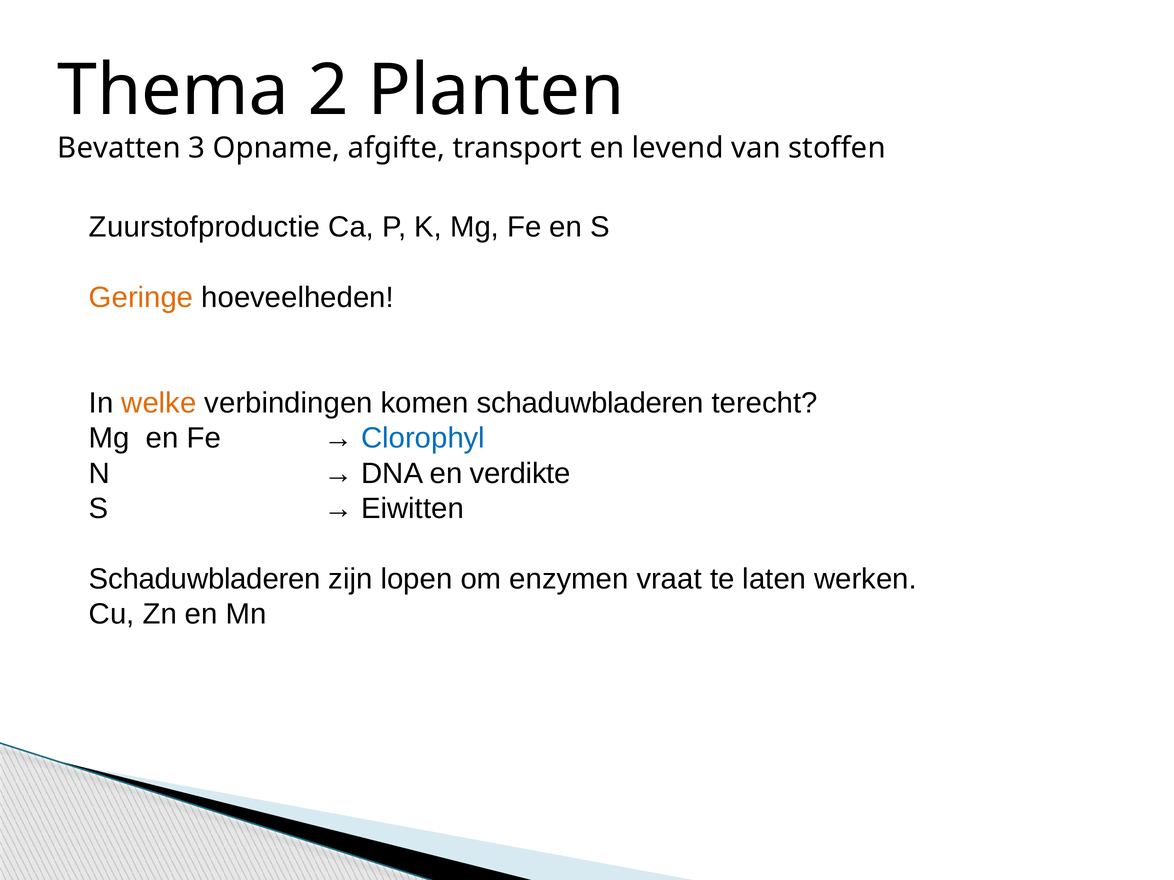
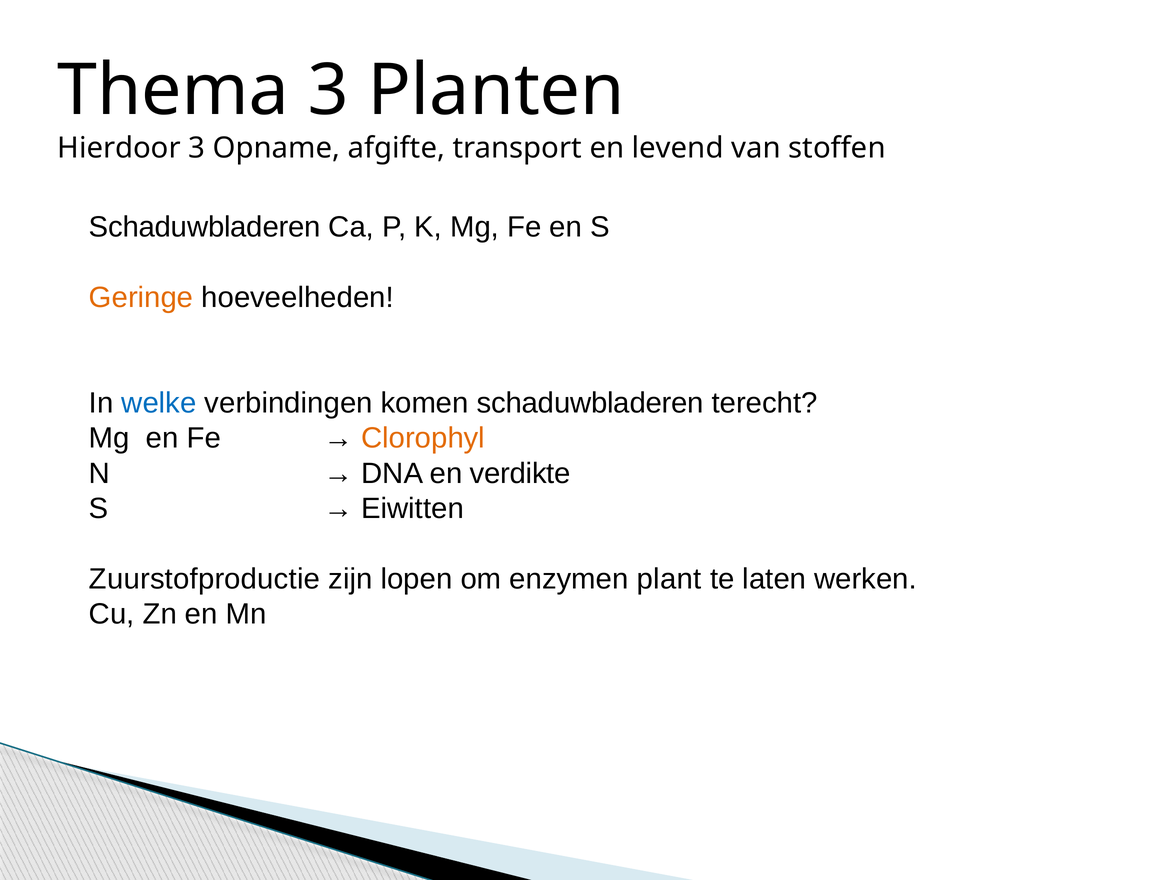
Thema 2: 2 -> 3
Bevatten: Bevatten -> Hierdoor
Zuurstofproductie at (205, 227): Zuurstofproductie -> Schaduwbladeren
welke colour: orange -> blue
Clorophyl colour: blue -> orange
Schaduwbladeren at (205, 579): Schaduwbladeren -> Zuurstofproductie
vraat: vraat -> plant
